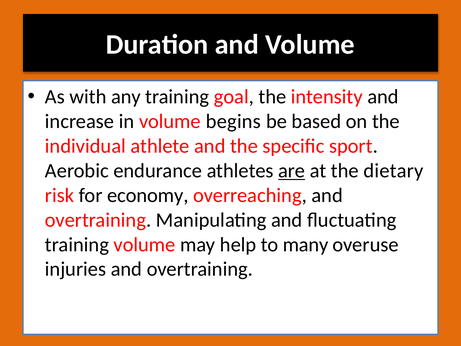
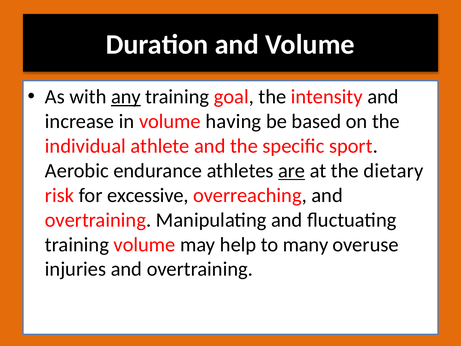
any underline: none -> present
begins: begins -> having
economy: economy -> excessive
